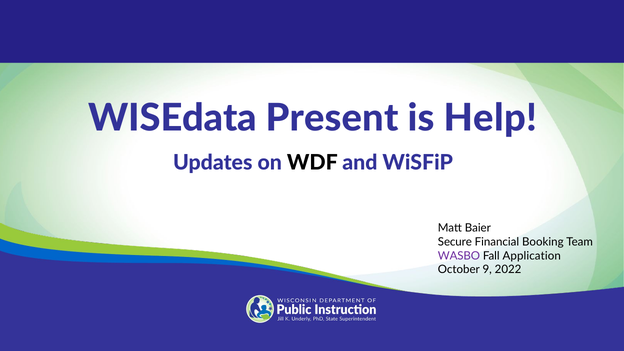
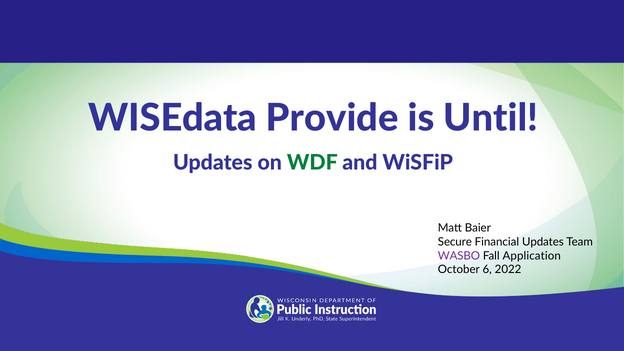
Present: Present -> Provide
Help: Help -> Until
WDF colour: black -> green
Financial Booking: Booking -> Updates
9: 9 -> 6
